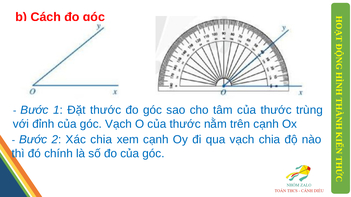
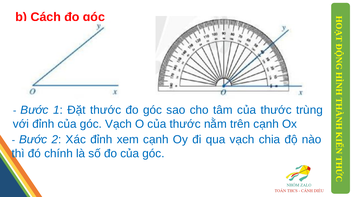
Xác chia: chia -> đỉnh
